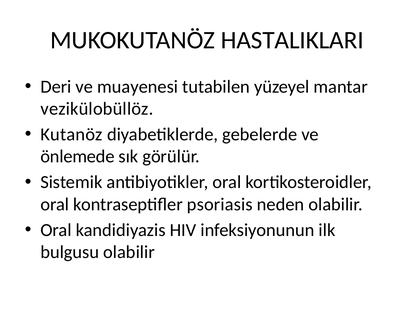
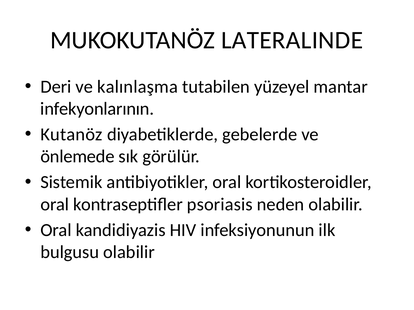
HASTALIKLARI: HASTALIKLARI -> LATERALINDE
muayenesi: muayenesi -> kalınlaşma
vezikülobüllöz: vezikülobüllöz -> infekyonlarının
